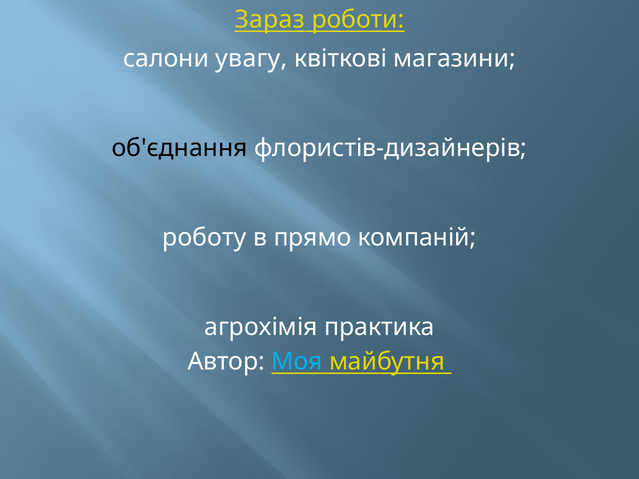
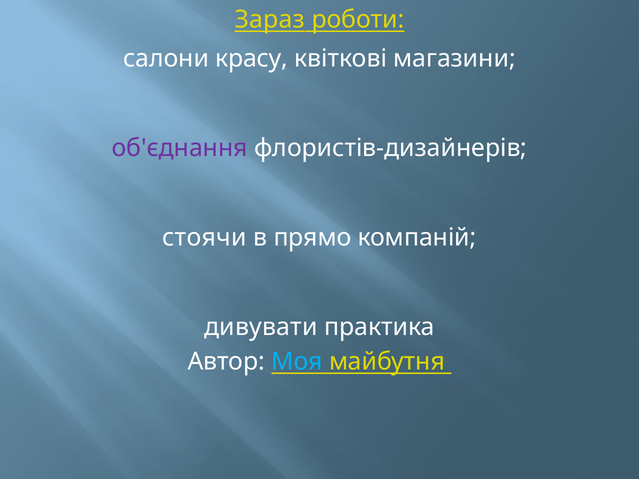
увагу: увагу -> красу
об'єднання colour: black -> purple
роботу: роботу -> стоячи
агрохімія: агрохімія -> дивувати
